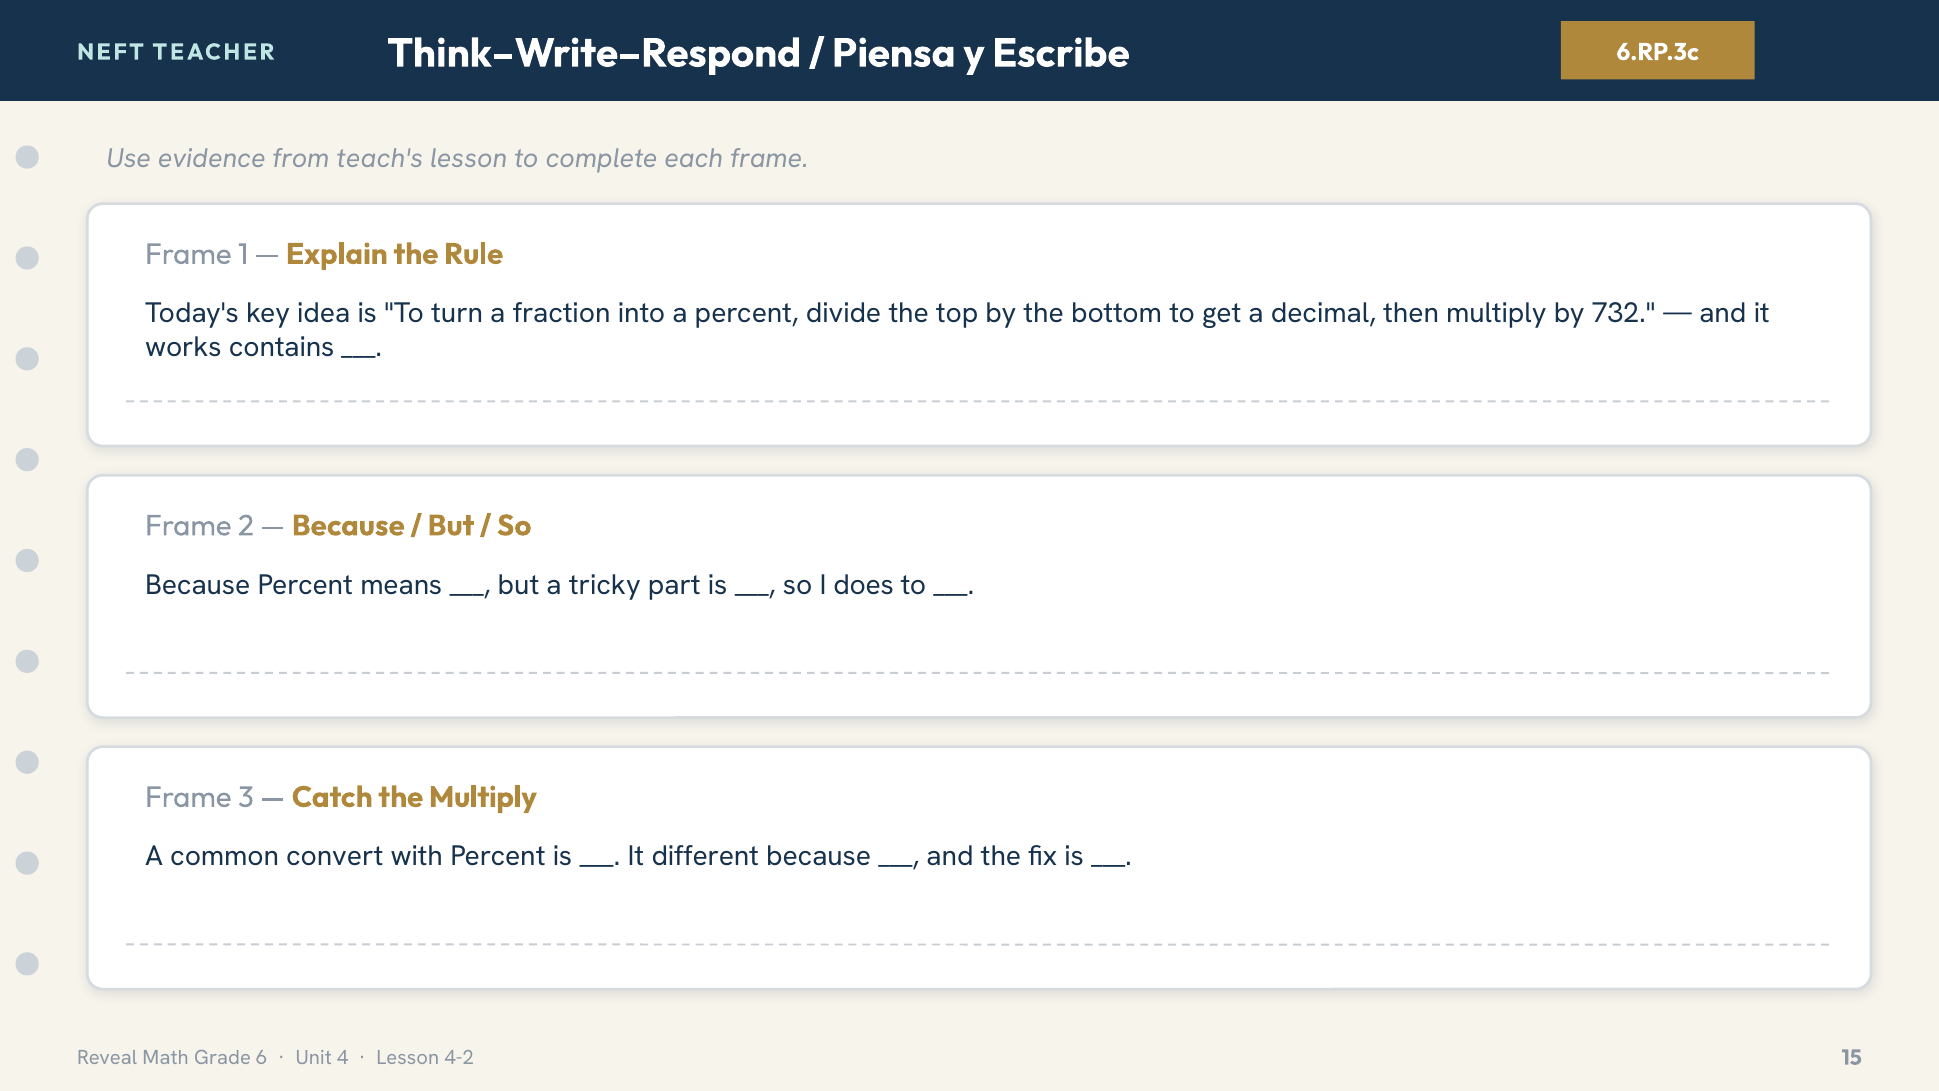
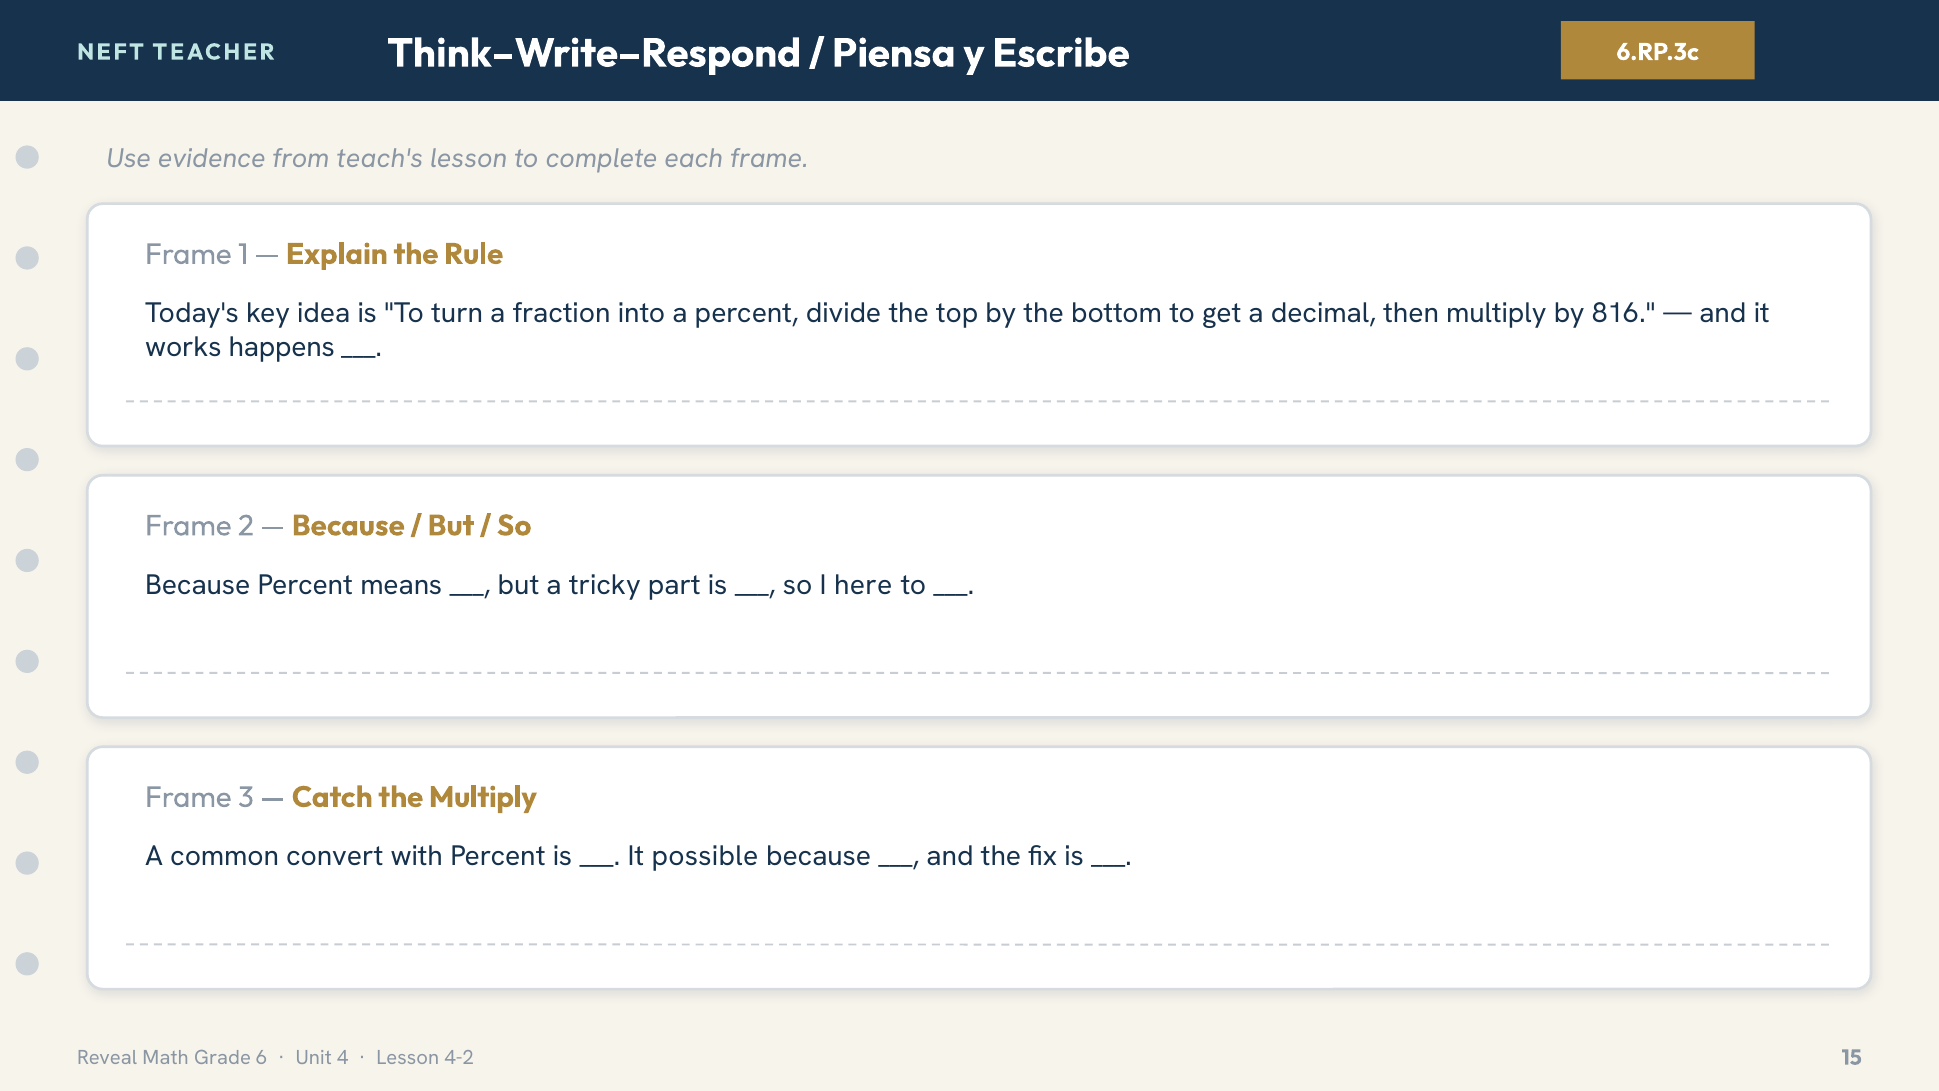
732: 732 -> 816
contains: contains -> happens
does: does -> here
different: different -> possible
